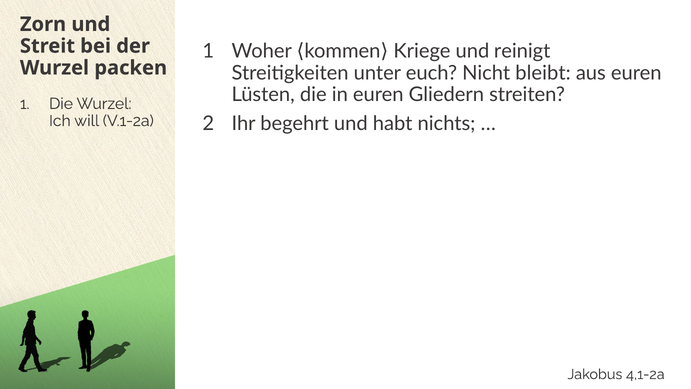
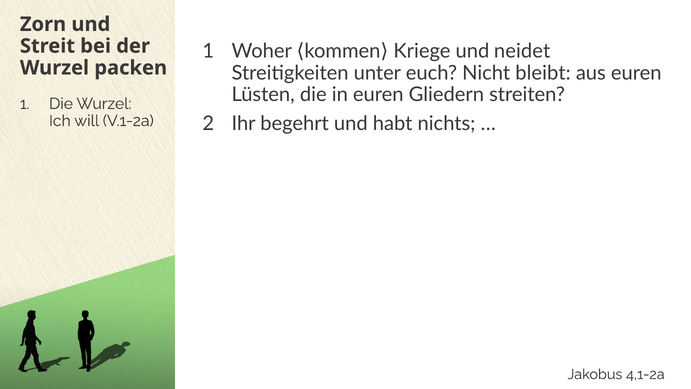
reinigt: reinigt -> neidet
